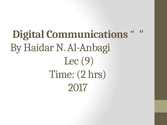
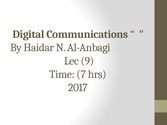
2: 2 -> 7
